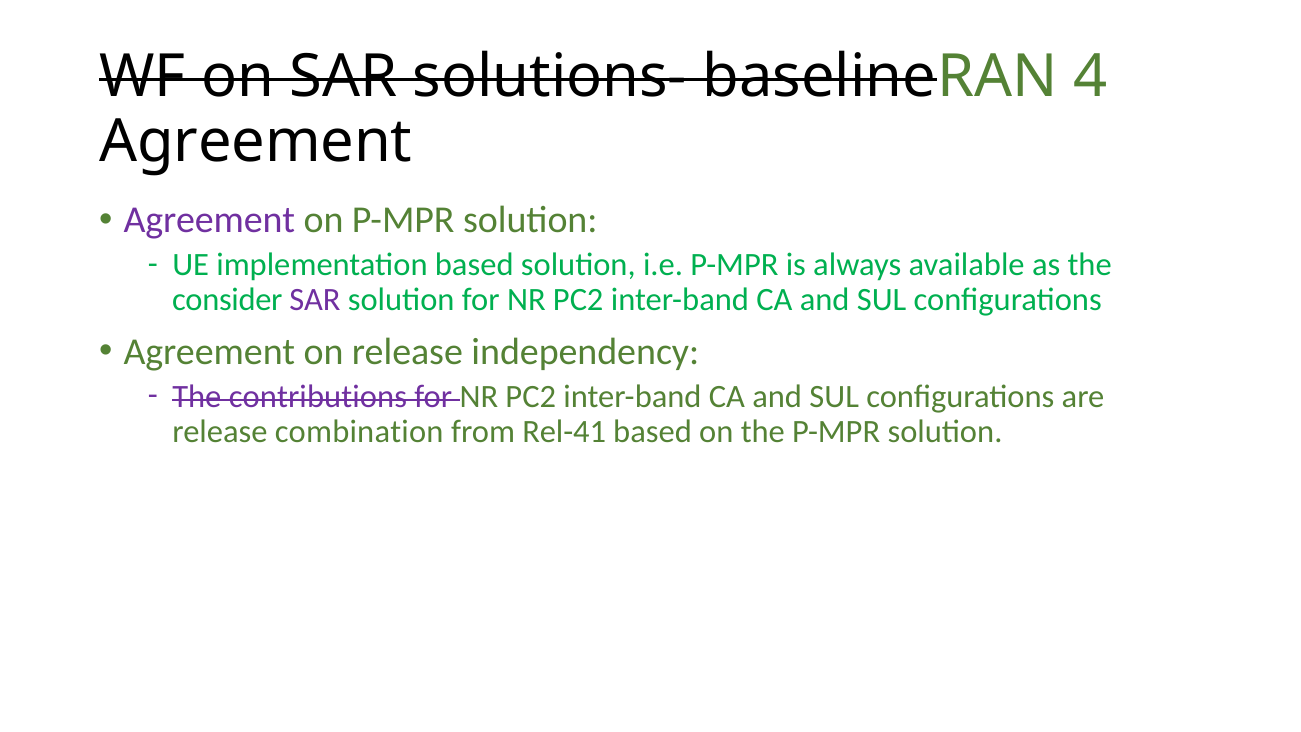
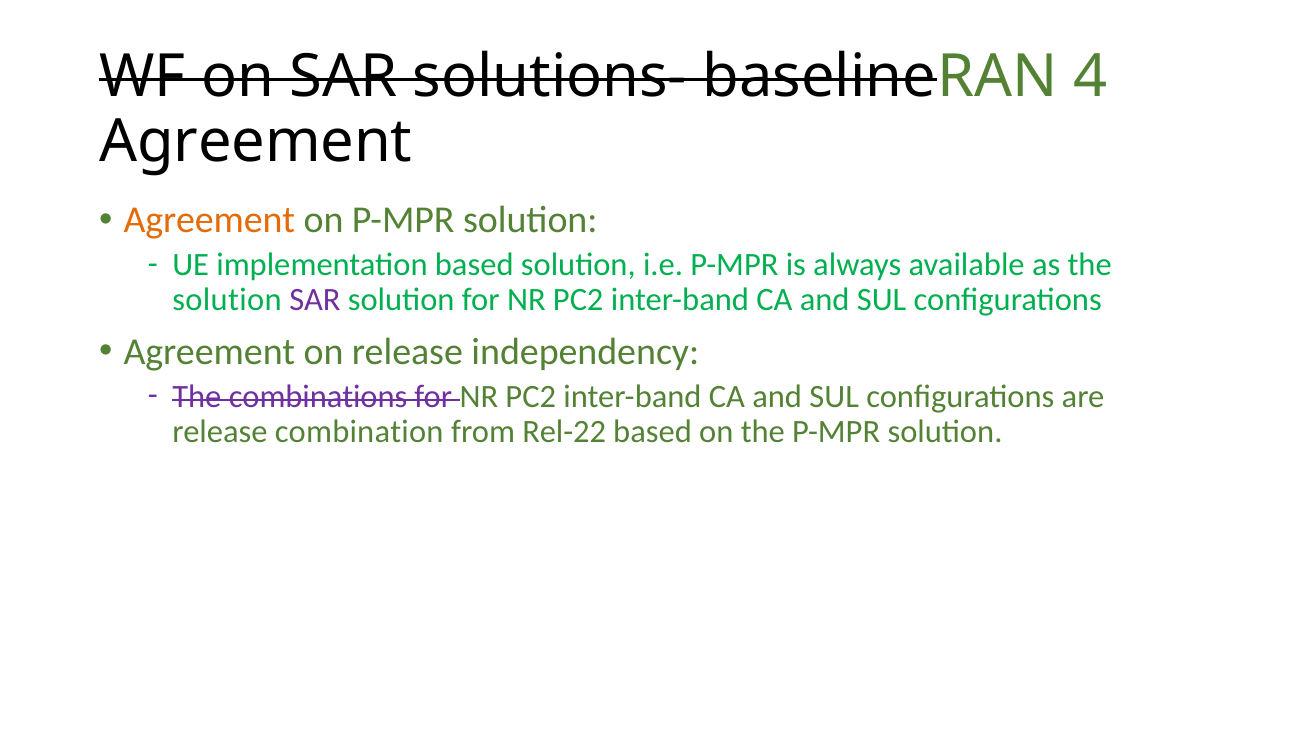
Agreement at (209, 220) colour: purple -> orange
consider at (227, 300): consider -> solution
contributions: contributions -> combinations
Rel-41: Rel-41 -> Rel-22
